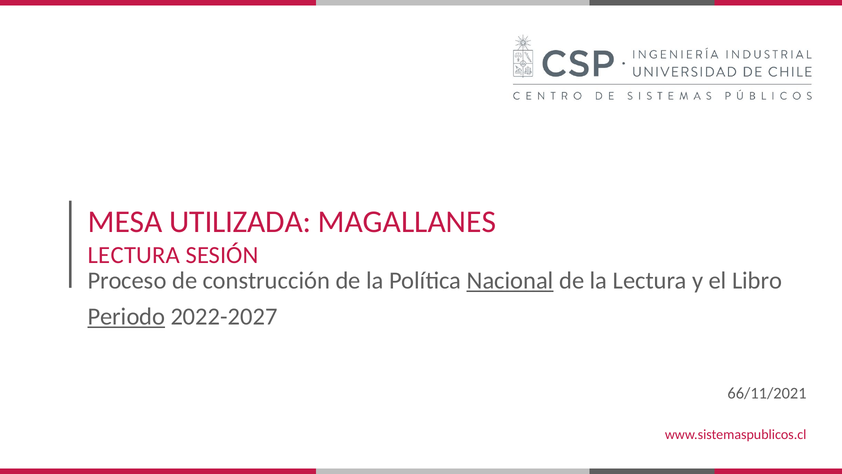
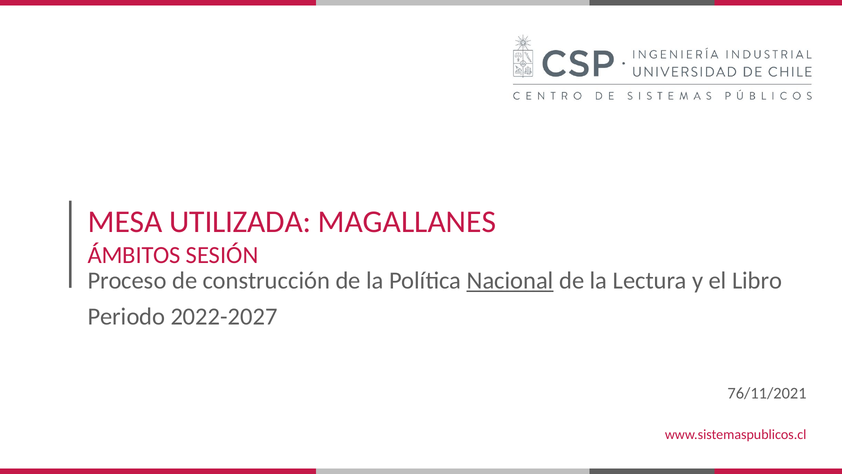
LECTURA at (134, 255): LECTURA -> ÁMBITOS
Periodo underline: present -> none
66/11/2021: 66/11/2021 -> 76/11/2021
